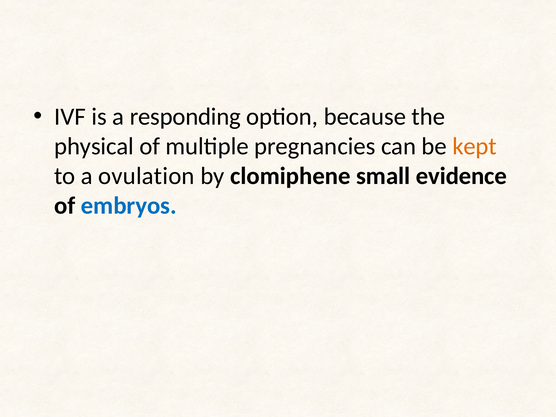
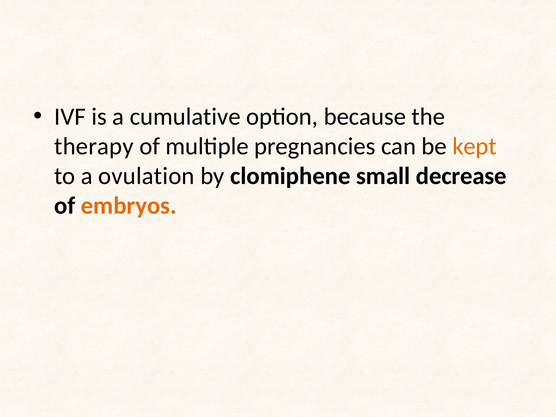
responding: responding -> cumulative
physical: physical -> therapy
evidence: evidence -> decrease
embryos colour: blue -> orange
